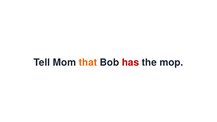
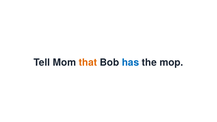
has colour: red -> blue
